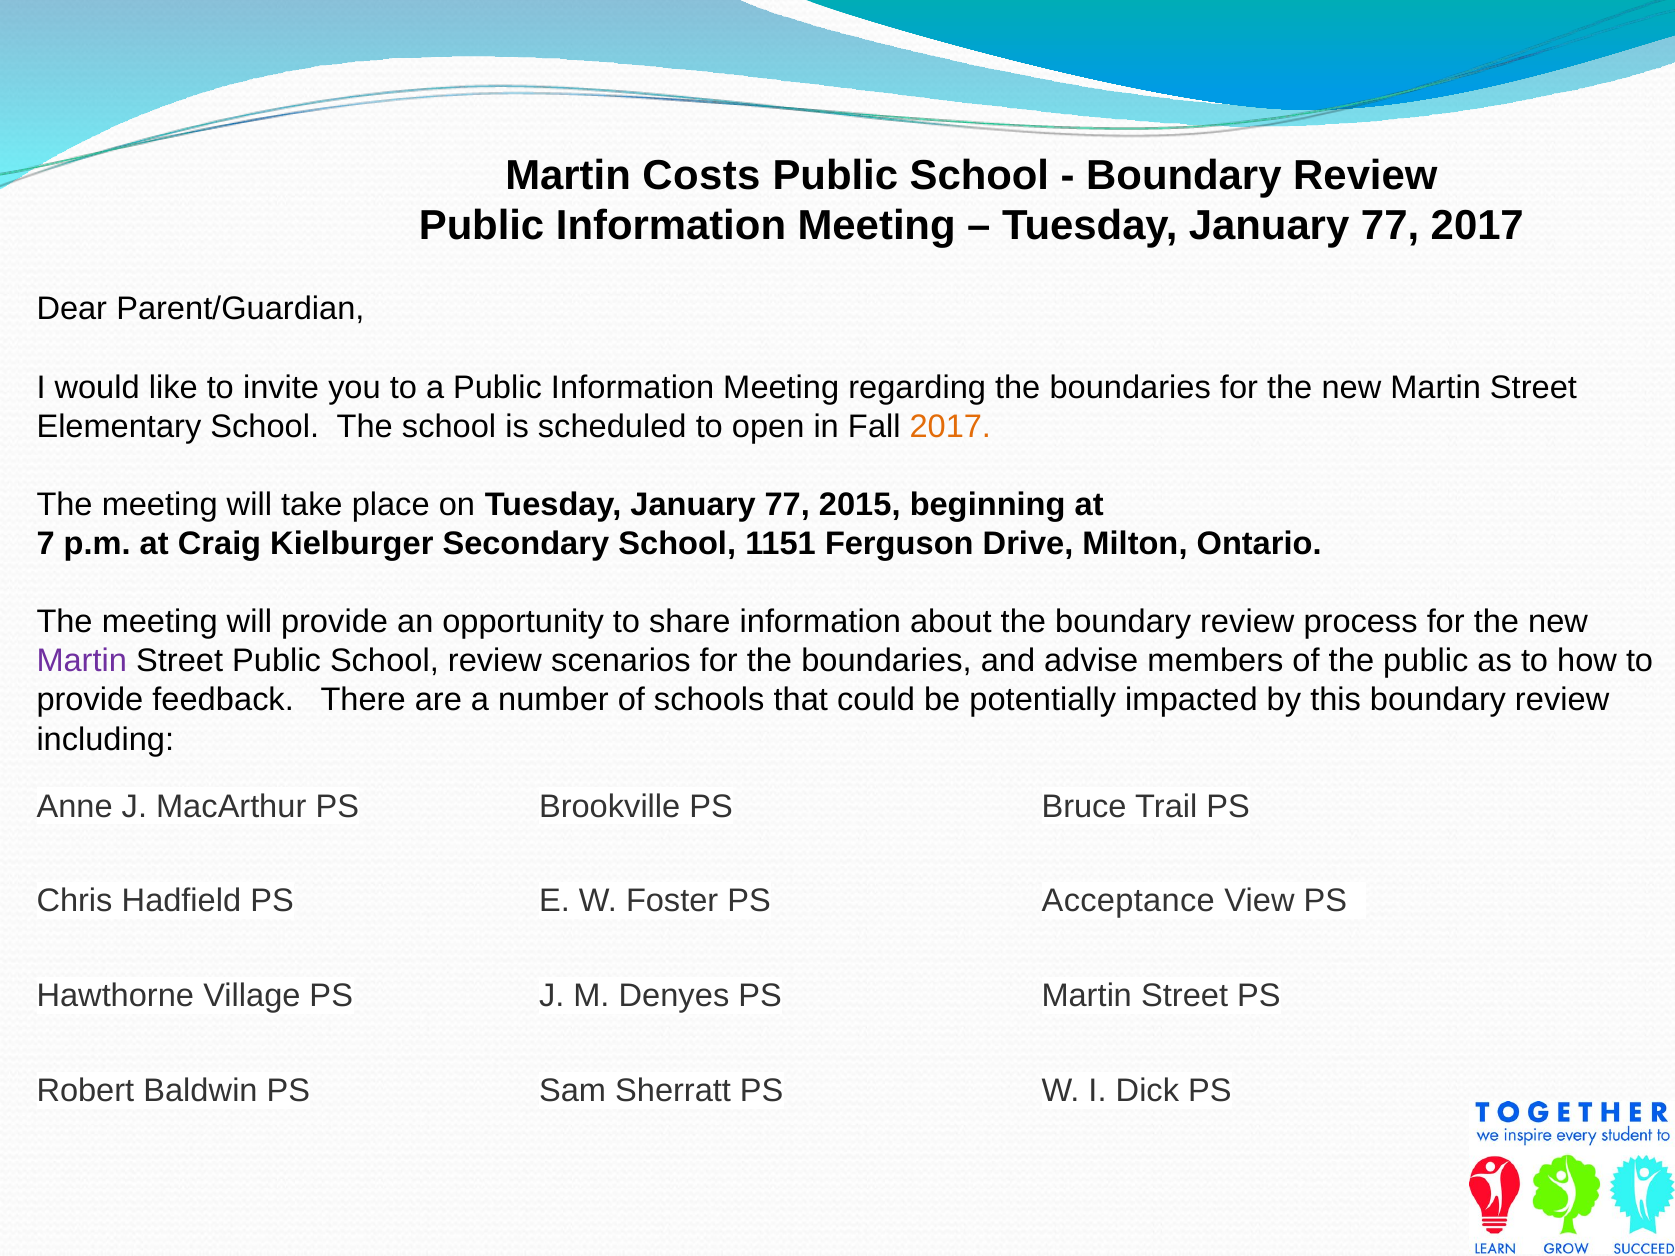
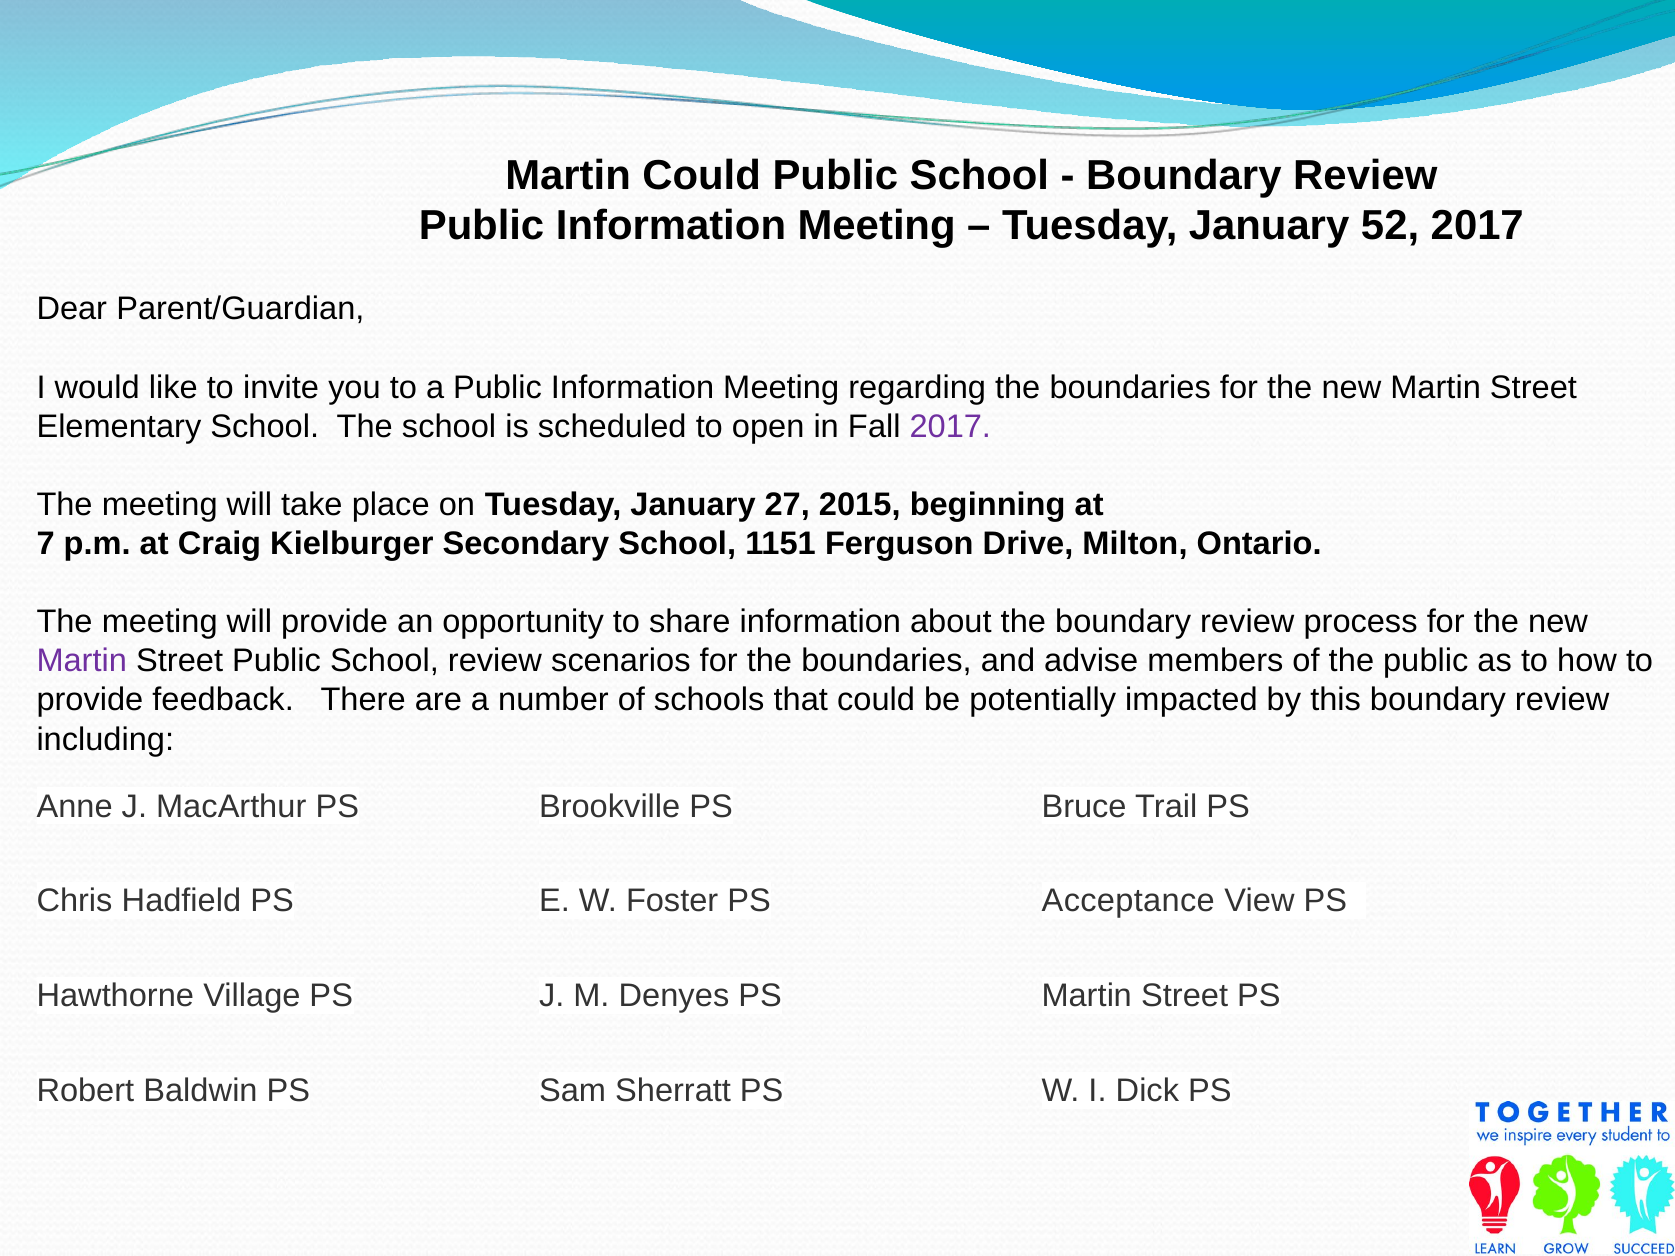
Martin Costs: Costs -> Could
77 at (1390, 226): 77 -> 52
2017 at (950, 427) colour: orange -> purple
on Tuesday January 77: 77 -> 27
